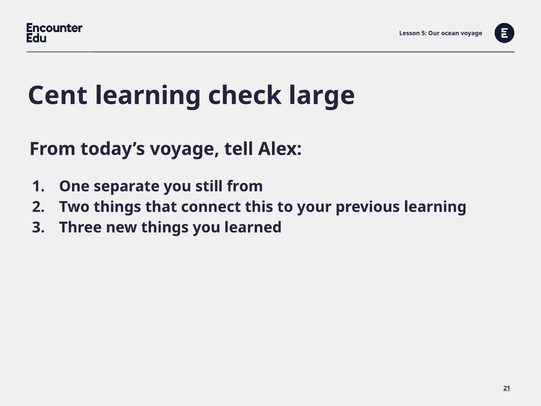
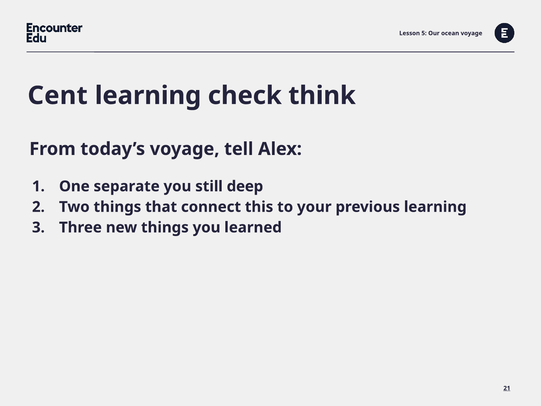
large: large -> think
still from: from -> deep
